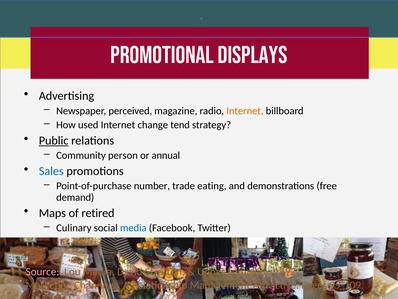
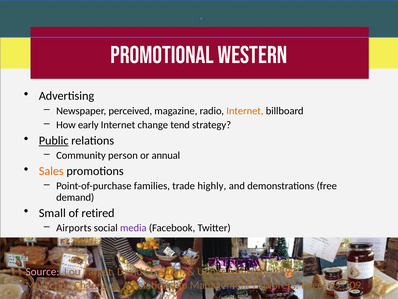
Displays: Displays -> Western
used: used -> early
Sales colour: blue -> orange
number: number -> families
eating: eating -> highly
Maps: Maps -> Small
Culinary: Culinary -> Airports
media at (133, 227) colour: blue -> purple
Lou Media: Media -> Target
Channels underline: none -> present
Attractive: Attractive -> Explorers
